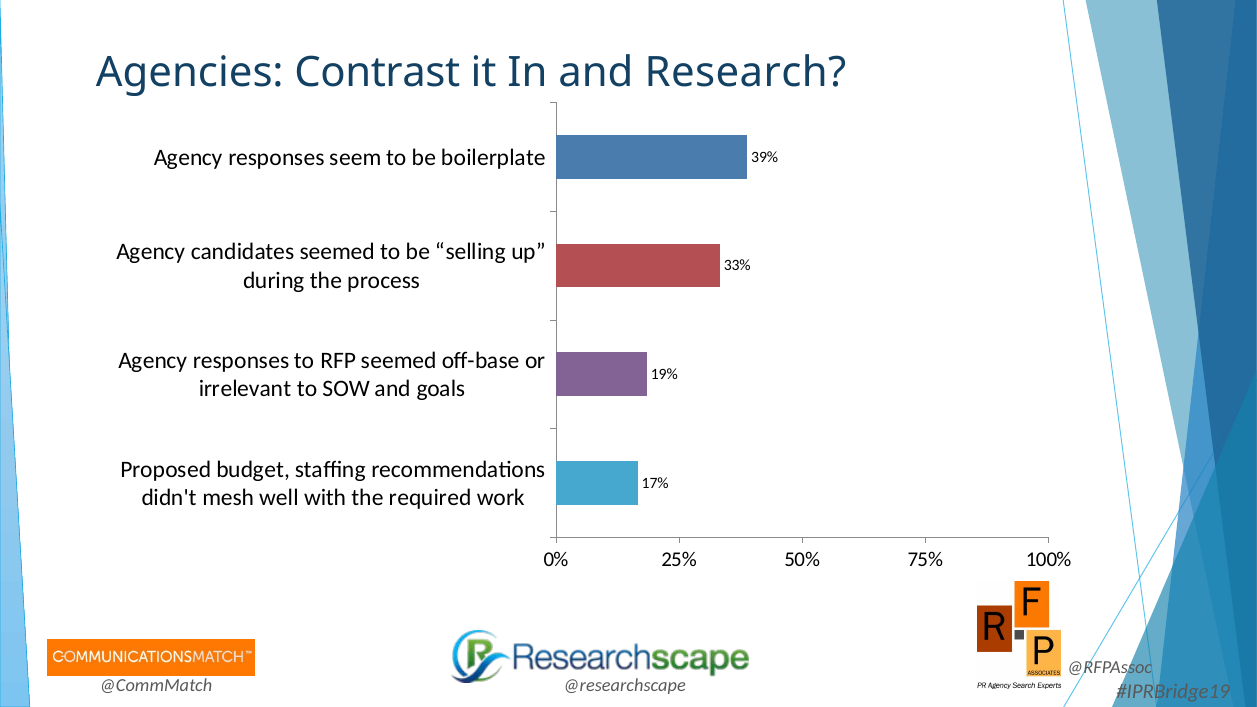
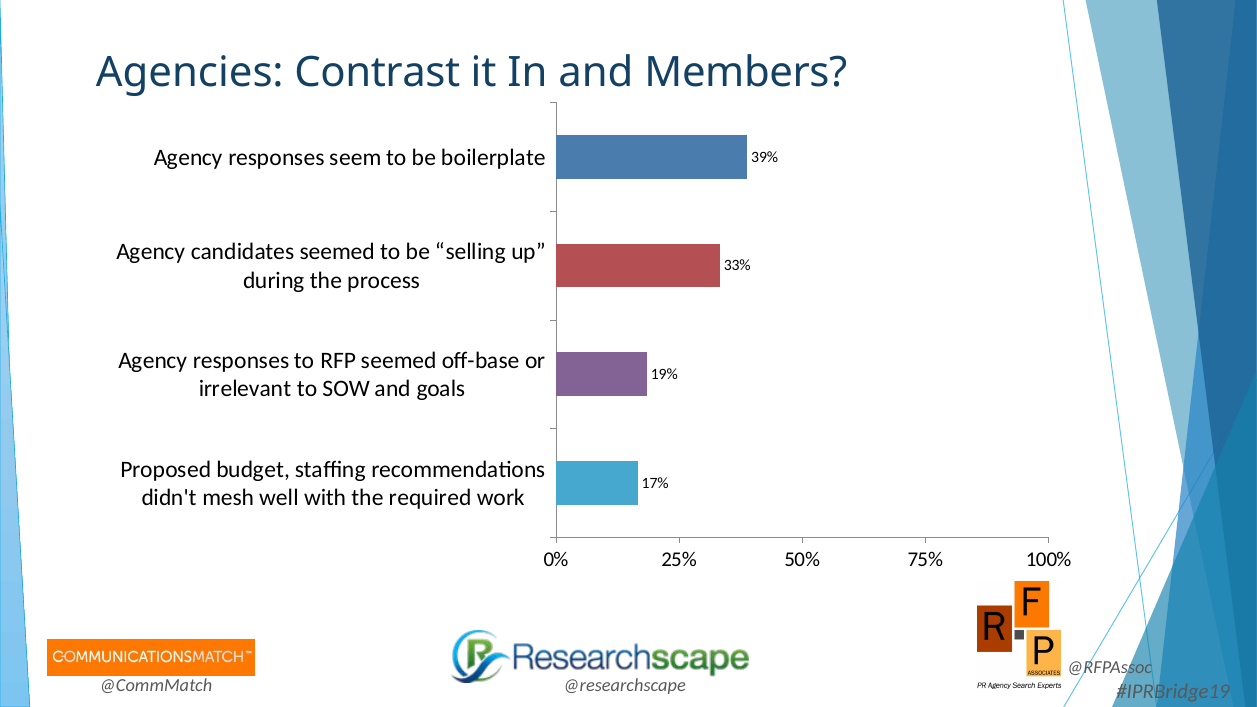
Research: Research -> Members
